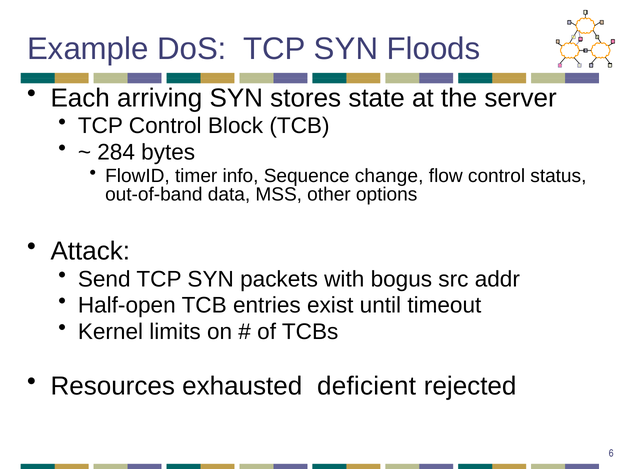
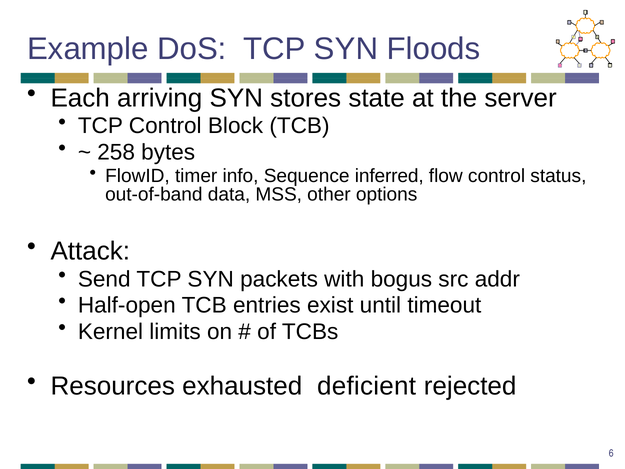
284: 284 -> 258
change: change -> inferred
